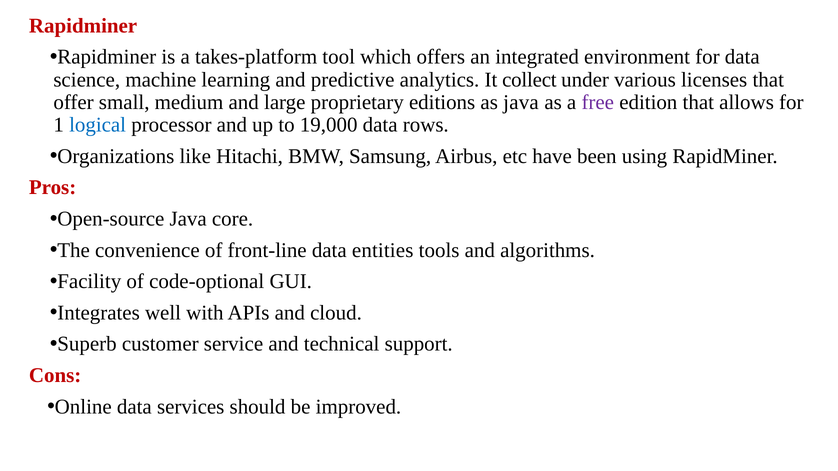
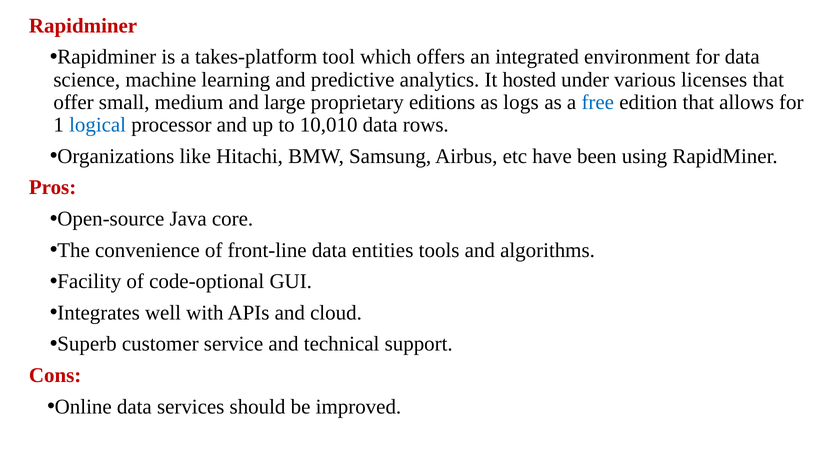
collect: collect -> hosted
as java: java -> logs
free colour: purple -> blue
19,000: 19,000 -> 10,010
